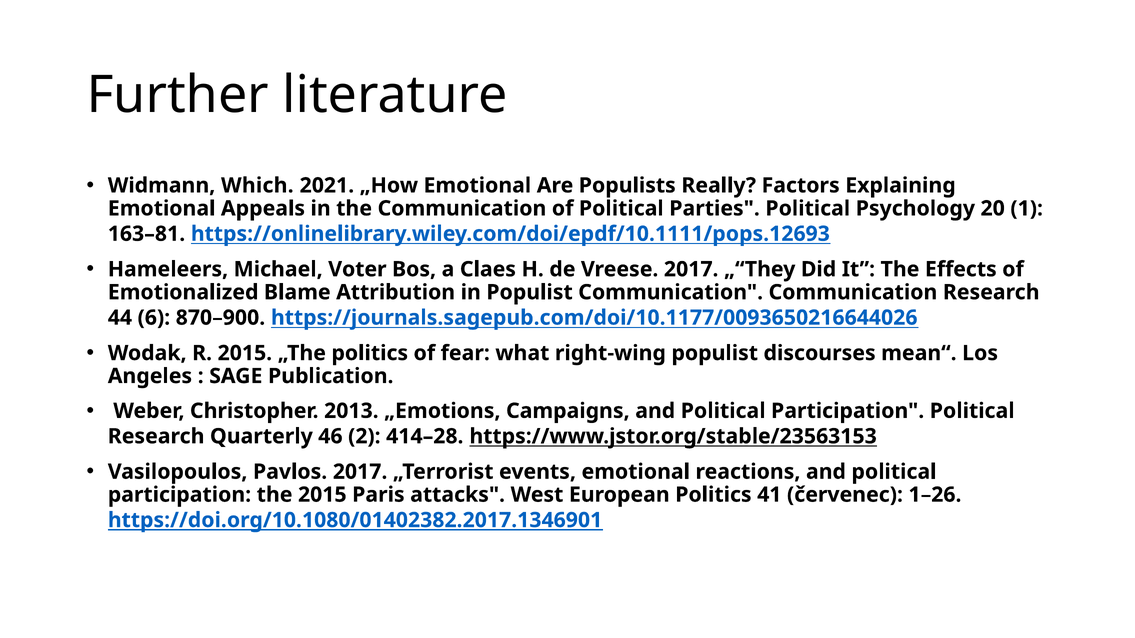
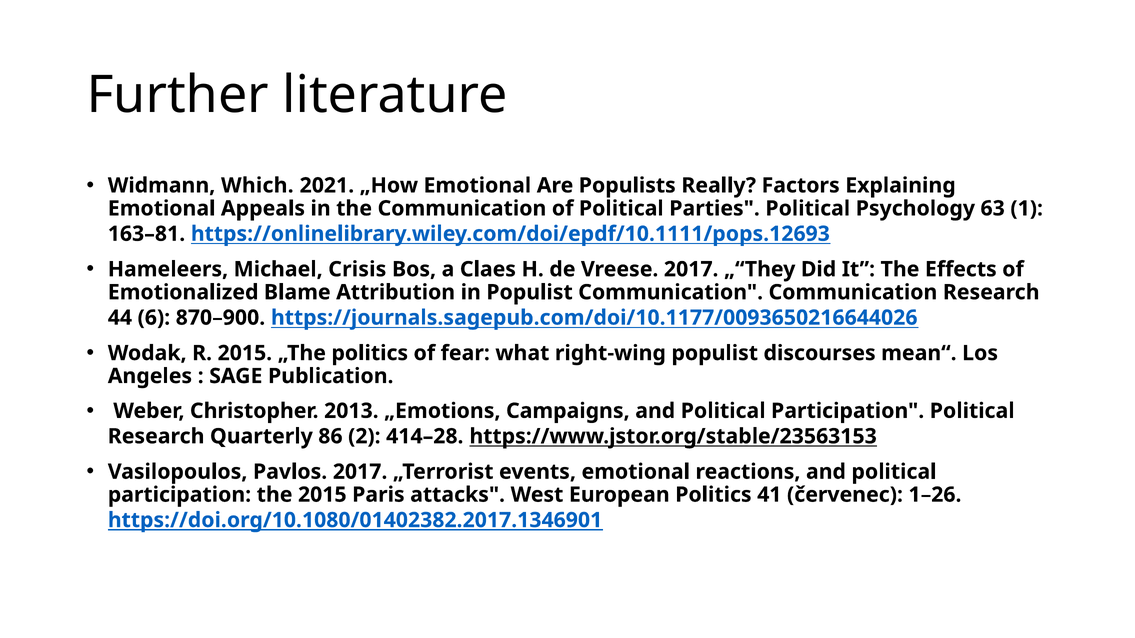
20: 20 -> 63
Voter: Voter -> Crisis
46: 46 -> 86
